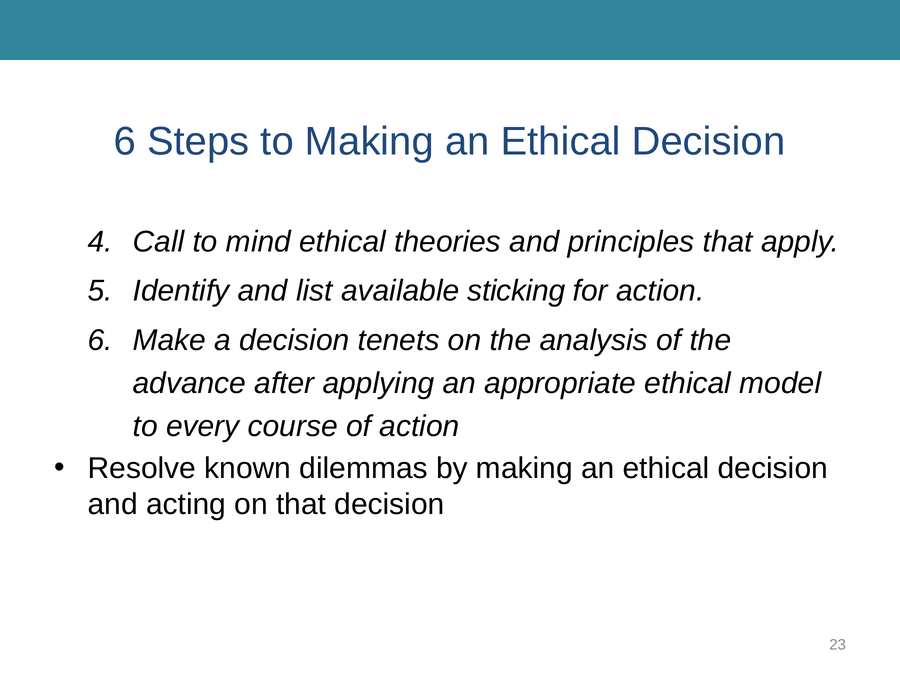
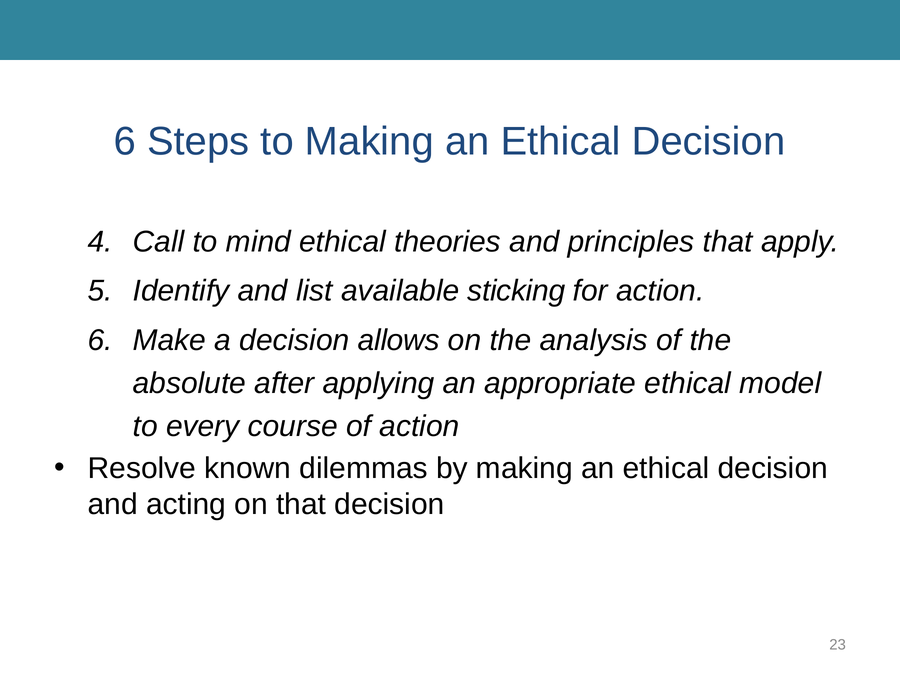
tenets: tenets -> allows
advance: advance -> absolute
